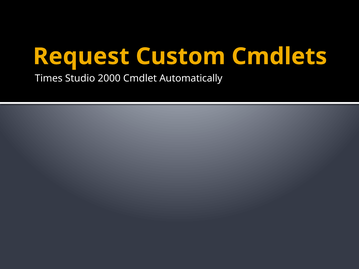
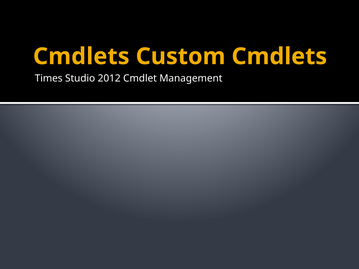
Request at (81, 56): Request -> Cmdlets
2000: 2000 -> 2012
Automatically: Automatically -> Management
